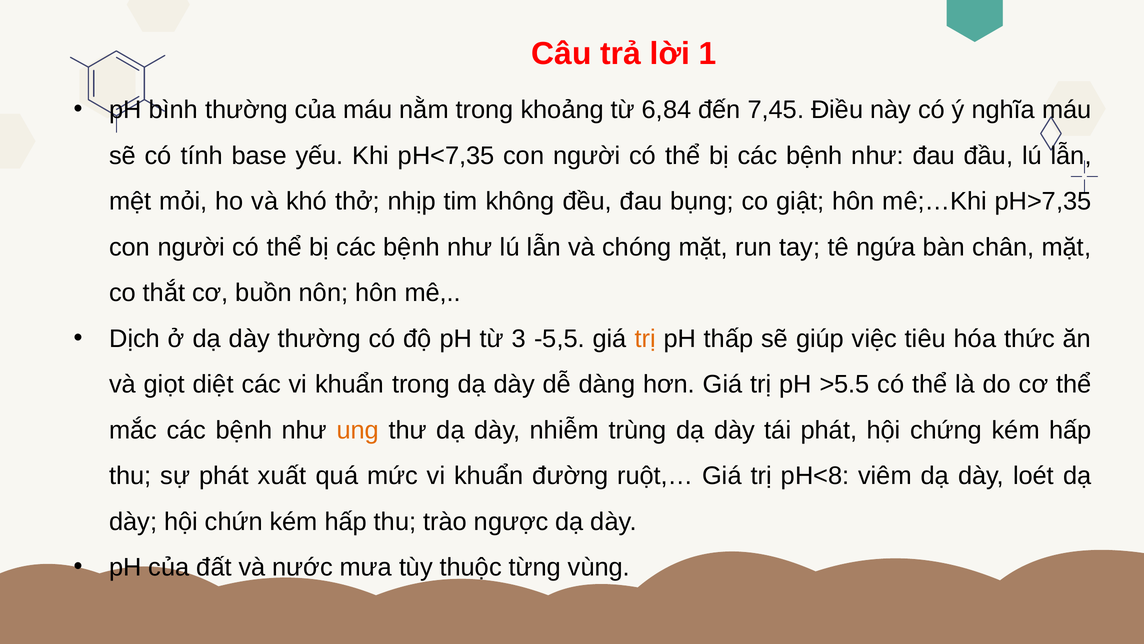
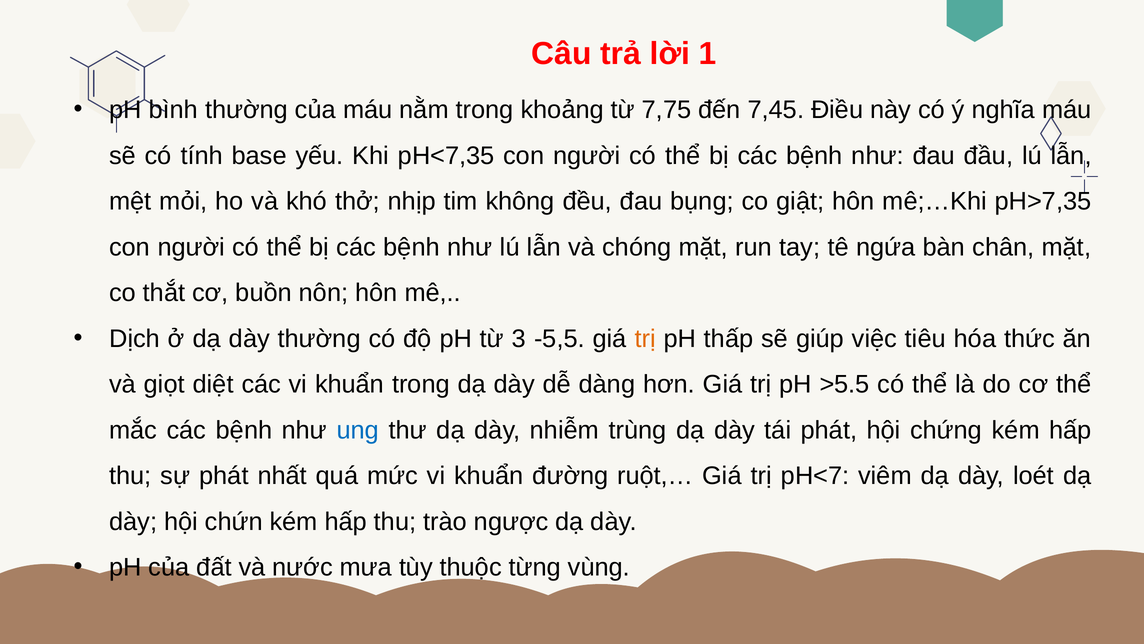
6,84: 6,84 -> 7,75
ung colour: orange -> blue
xuất: xuất -> nhất
pH<8: pH<8 -> pH<7
